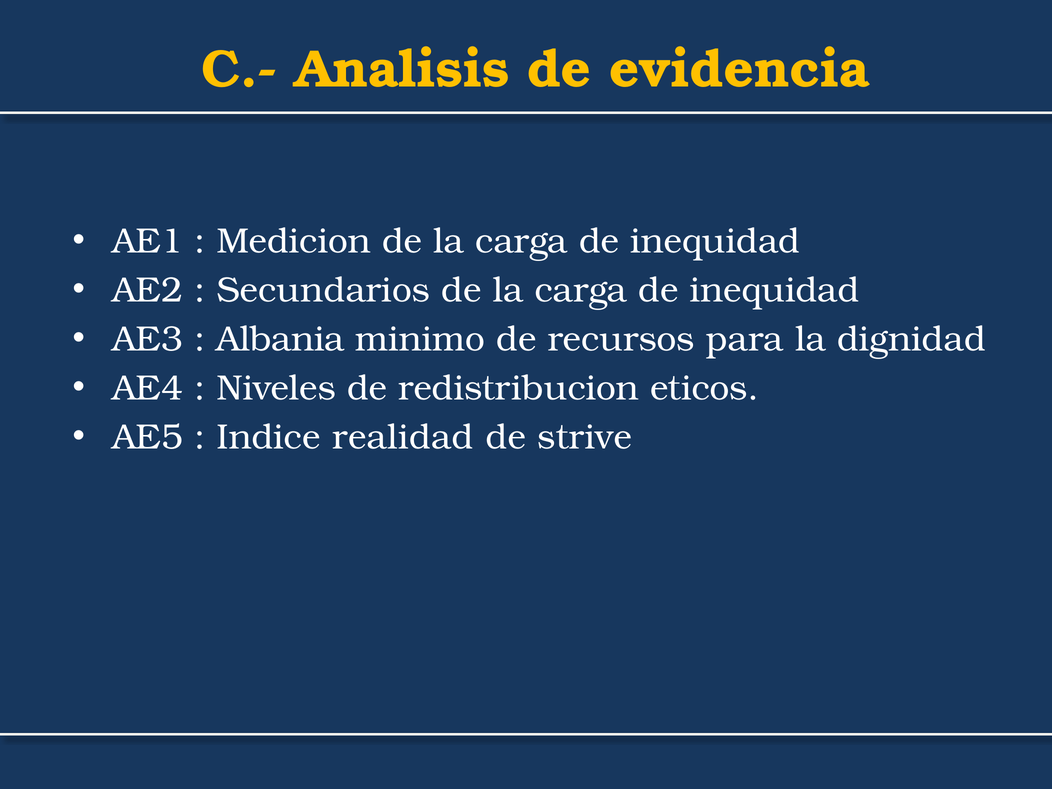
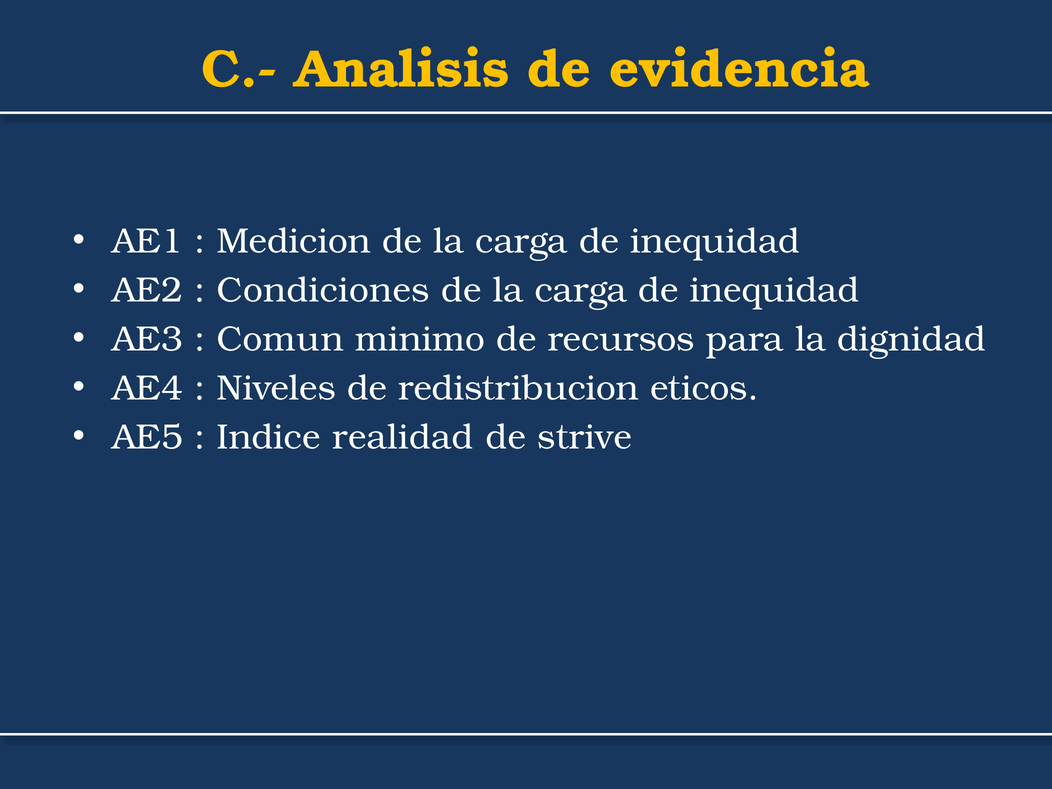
Secundarios: Secundarios -> Condiciones
Albania: Albania -> Comun
